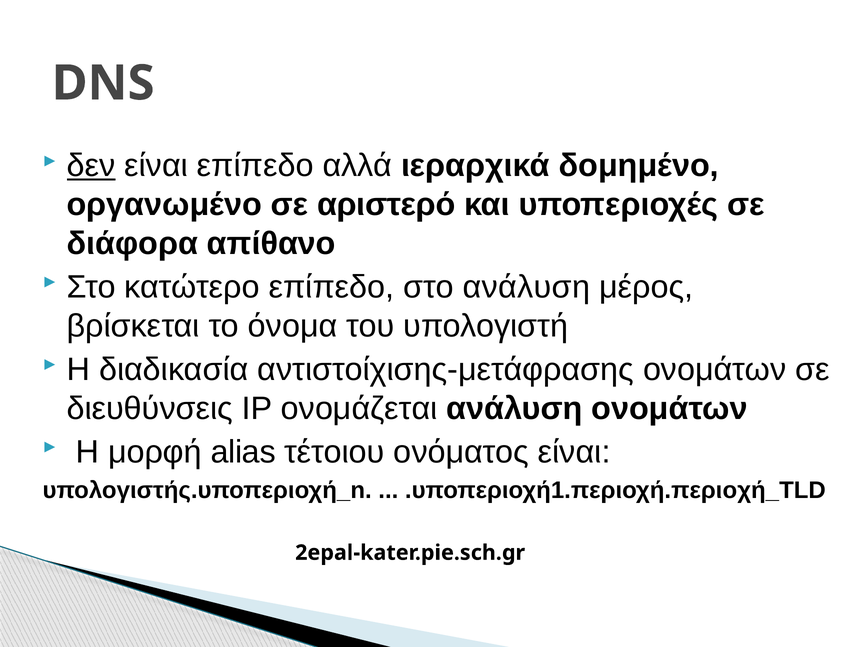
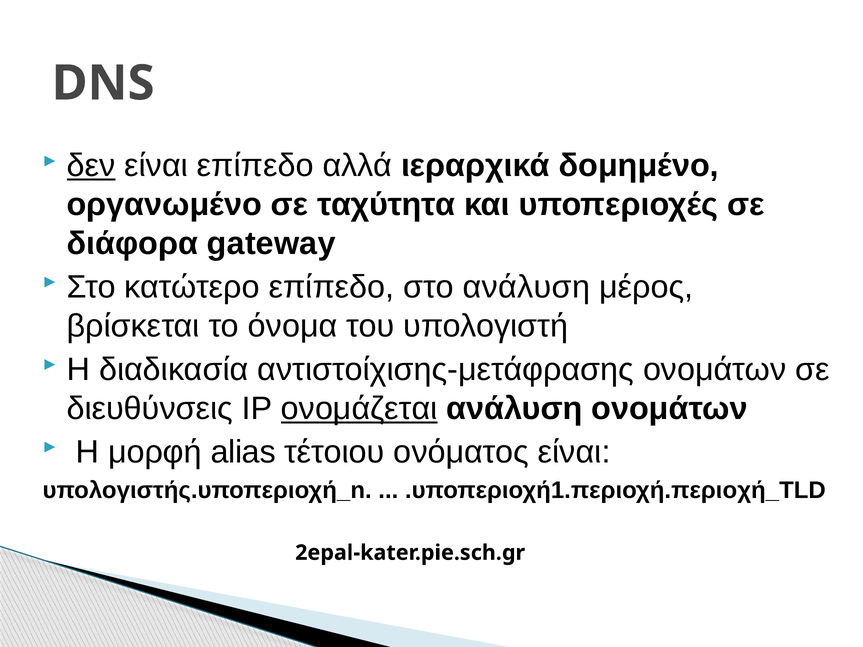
αριστερό: αριστερό -> ταχύτητα
απίθανο: απίθανο -> gateway
ονομάζεται underline: none -> present
